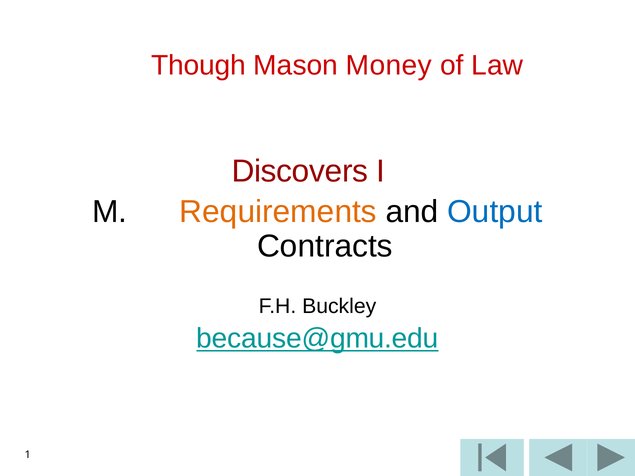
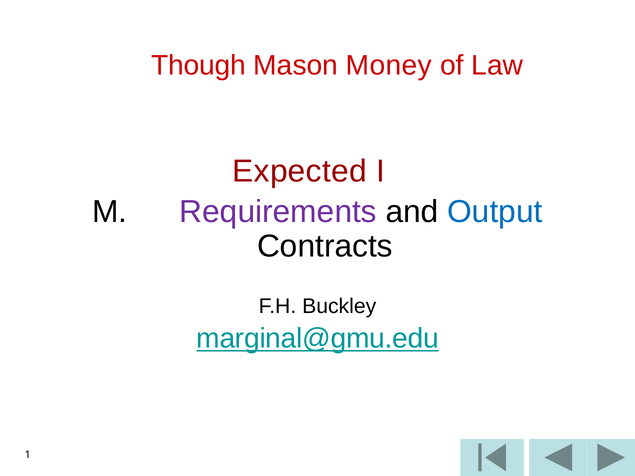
Discovers: Discovers -> Expected
Requirements colour: orange -> purple
because@gmu.edu: because@gmu.edu -> marginal@gmu.edu
